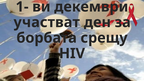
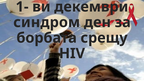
участват: участват -> синдром
